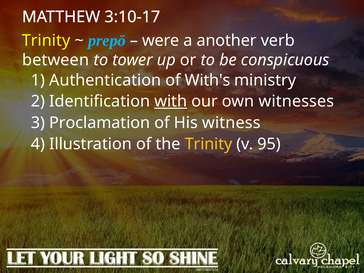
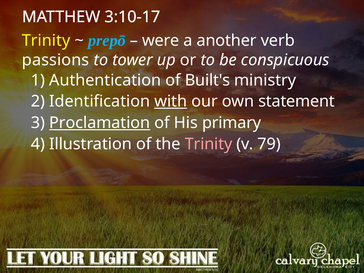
between: between -> passions
With's: With's -> Built's
witnesses: witnesses -> statement
Proclamation underline: none -> present
witness: witness -> primary
Trinity at (209, 144) colour: yellow -> pink
95: 95 -> 79
